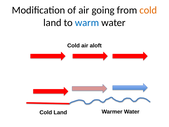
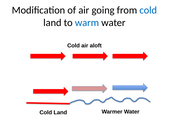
cold at (148, 10) colour: orange -> blue
